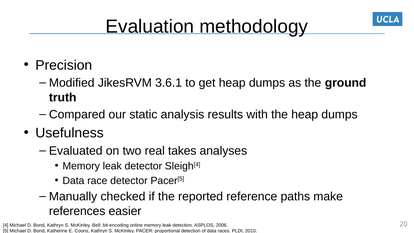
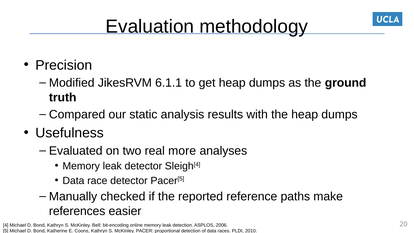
3.6.1: 3.6.1 -> 6.1.1
takes: takes -> more
